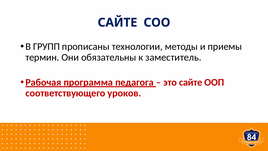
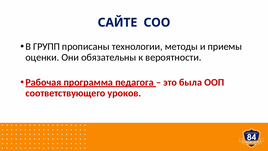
термин: термин -> оценки
заместитель: заместитель -> вероятности
это сайте: сайте -> была
